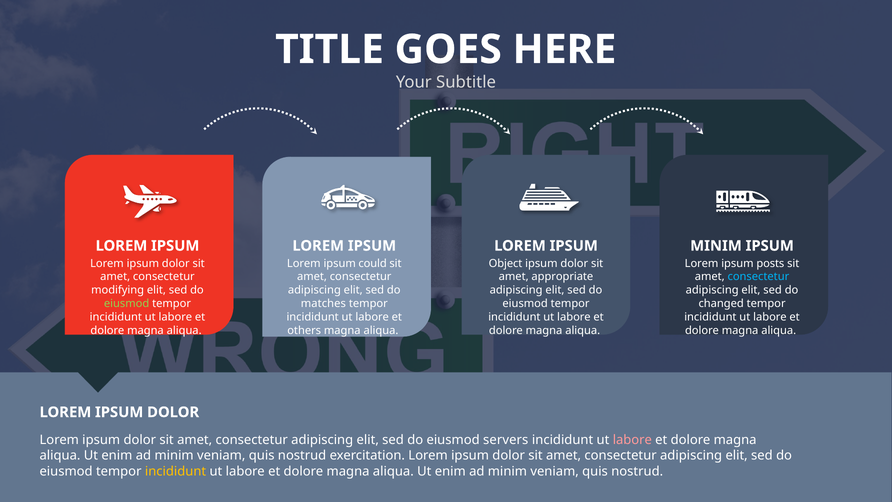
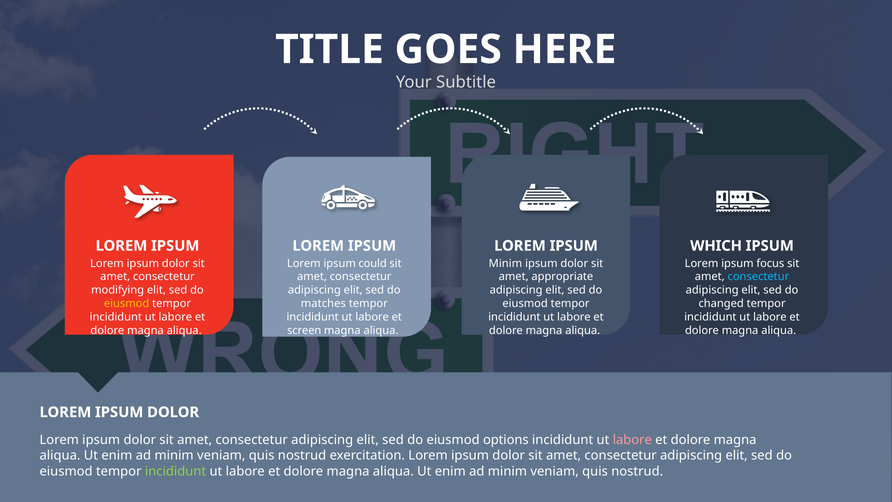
MINIM at (716, 246): MINIM -> WHICH
Object at (506, 263): Object -> Minim
posts: posts -> focus
eiusmod at (127, 303) colour: light green -> yellow
others: others -> screen
servers: servers -> options
incididunt at (176, 471) colour: yellow -> light green
